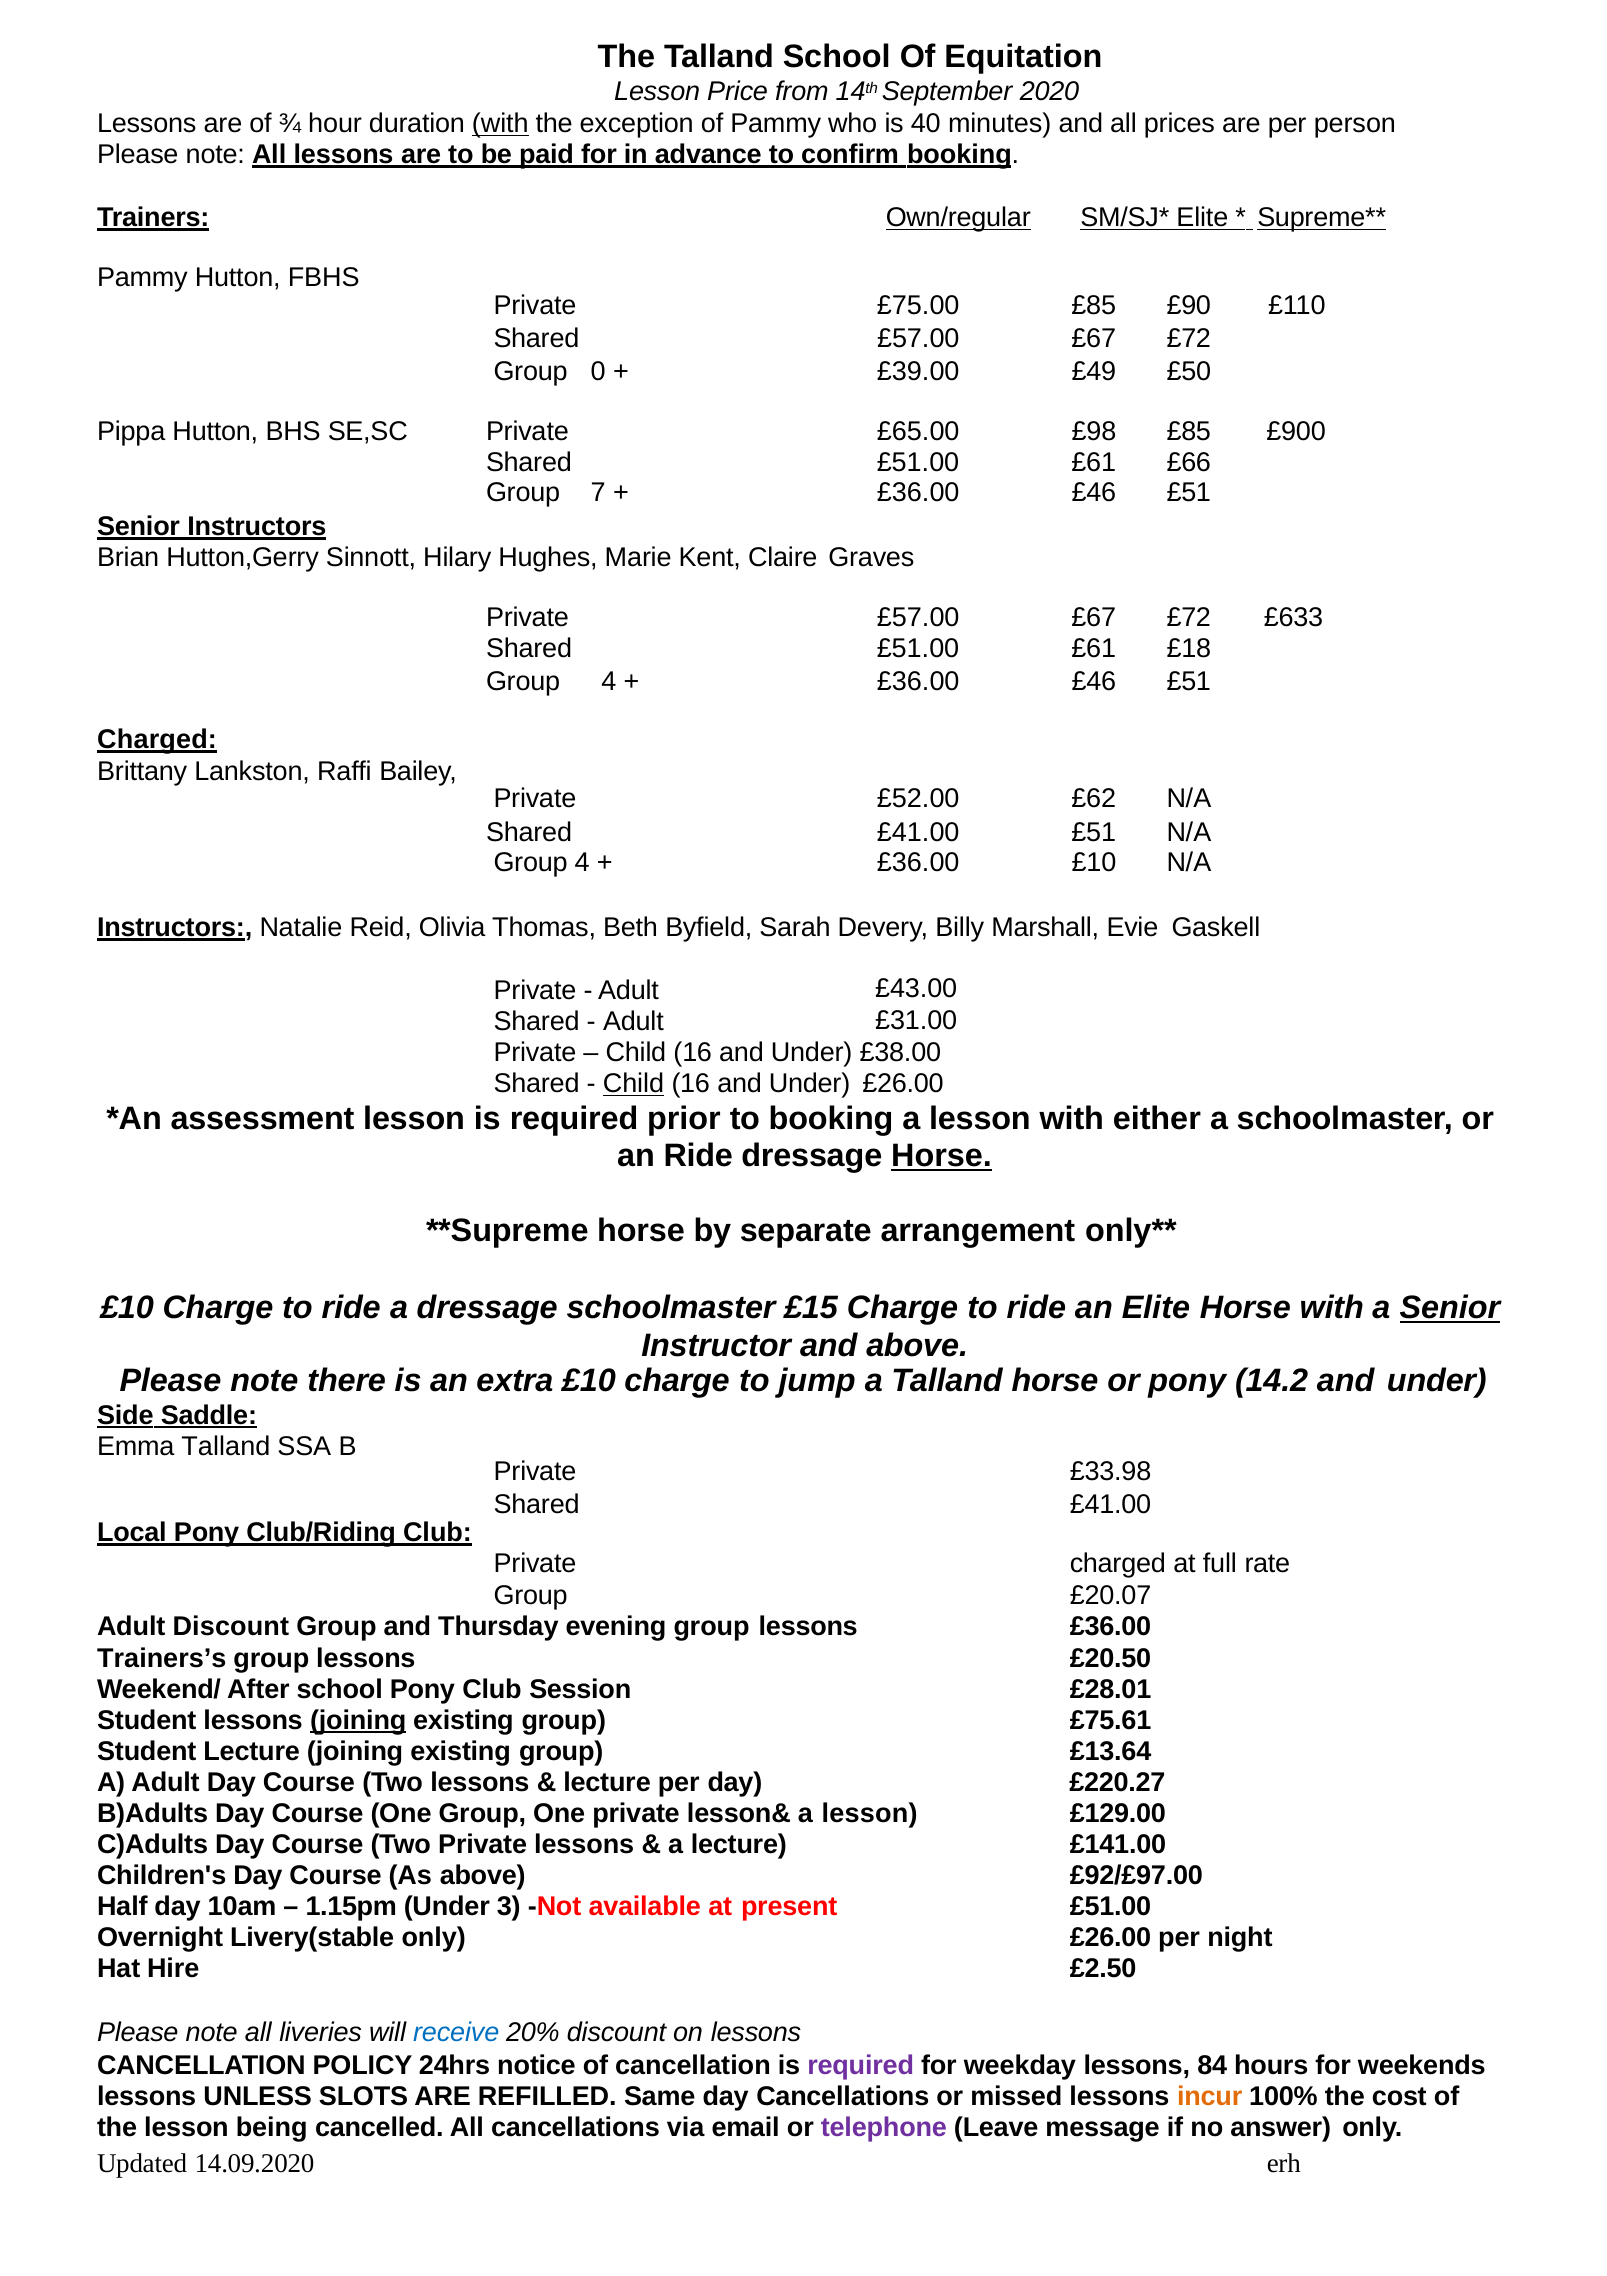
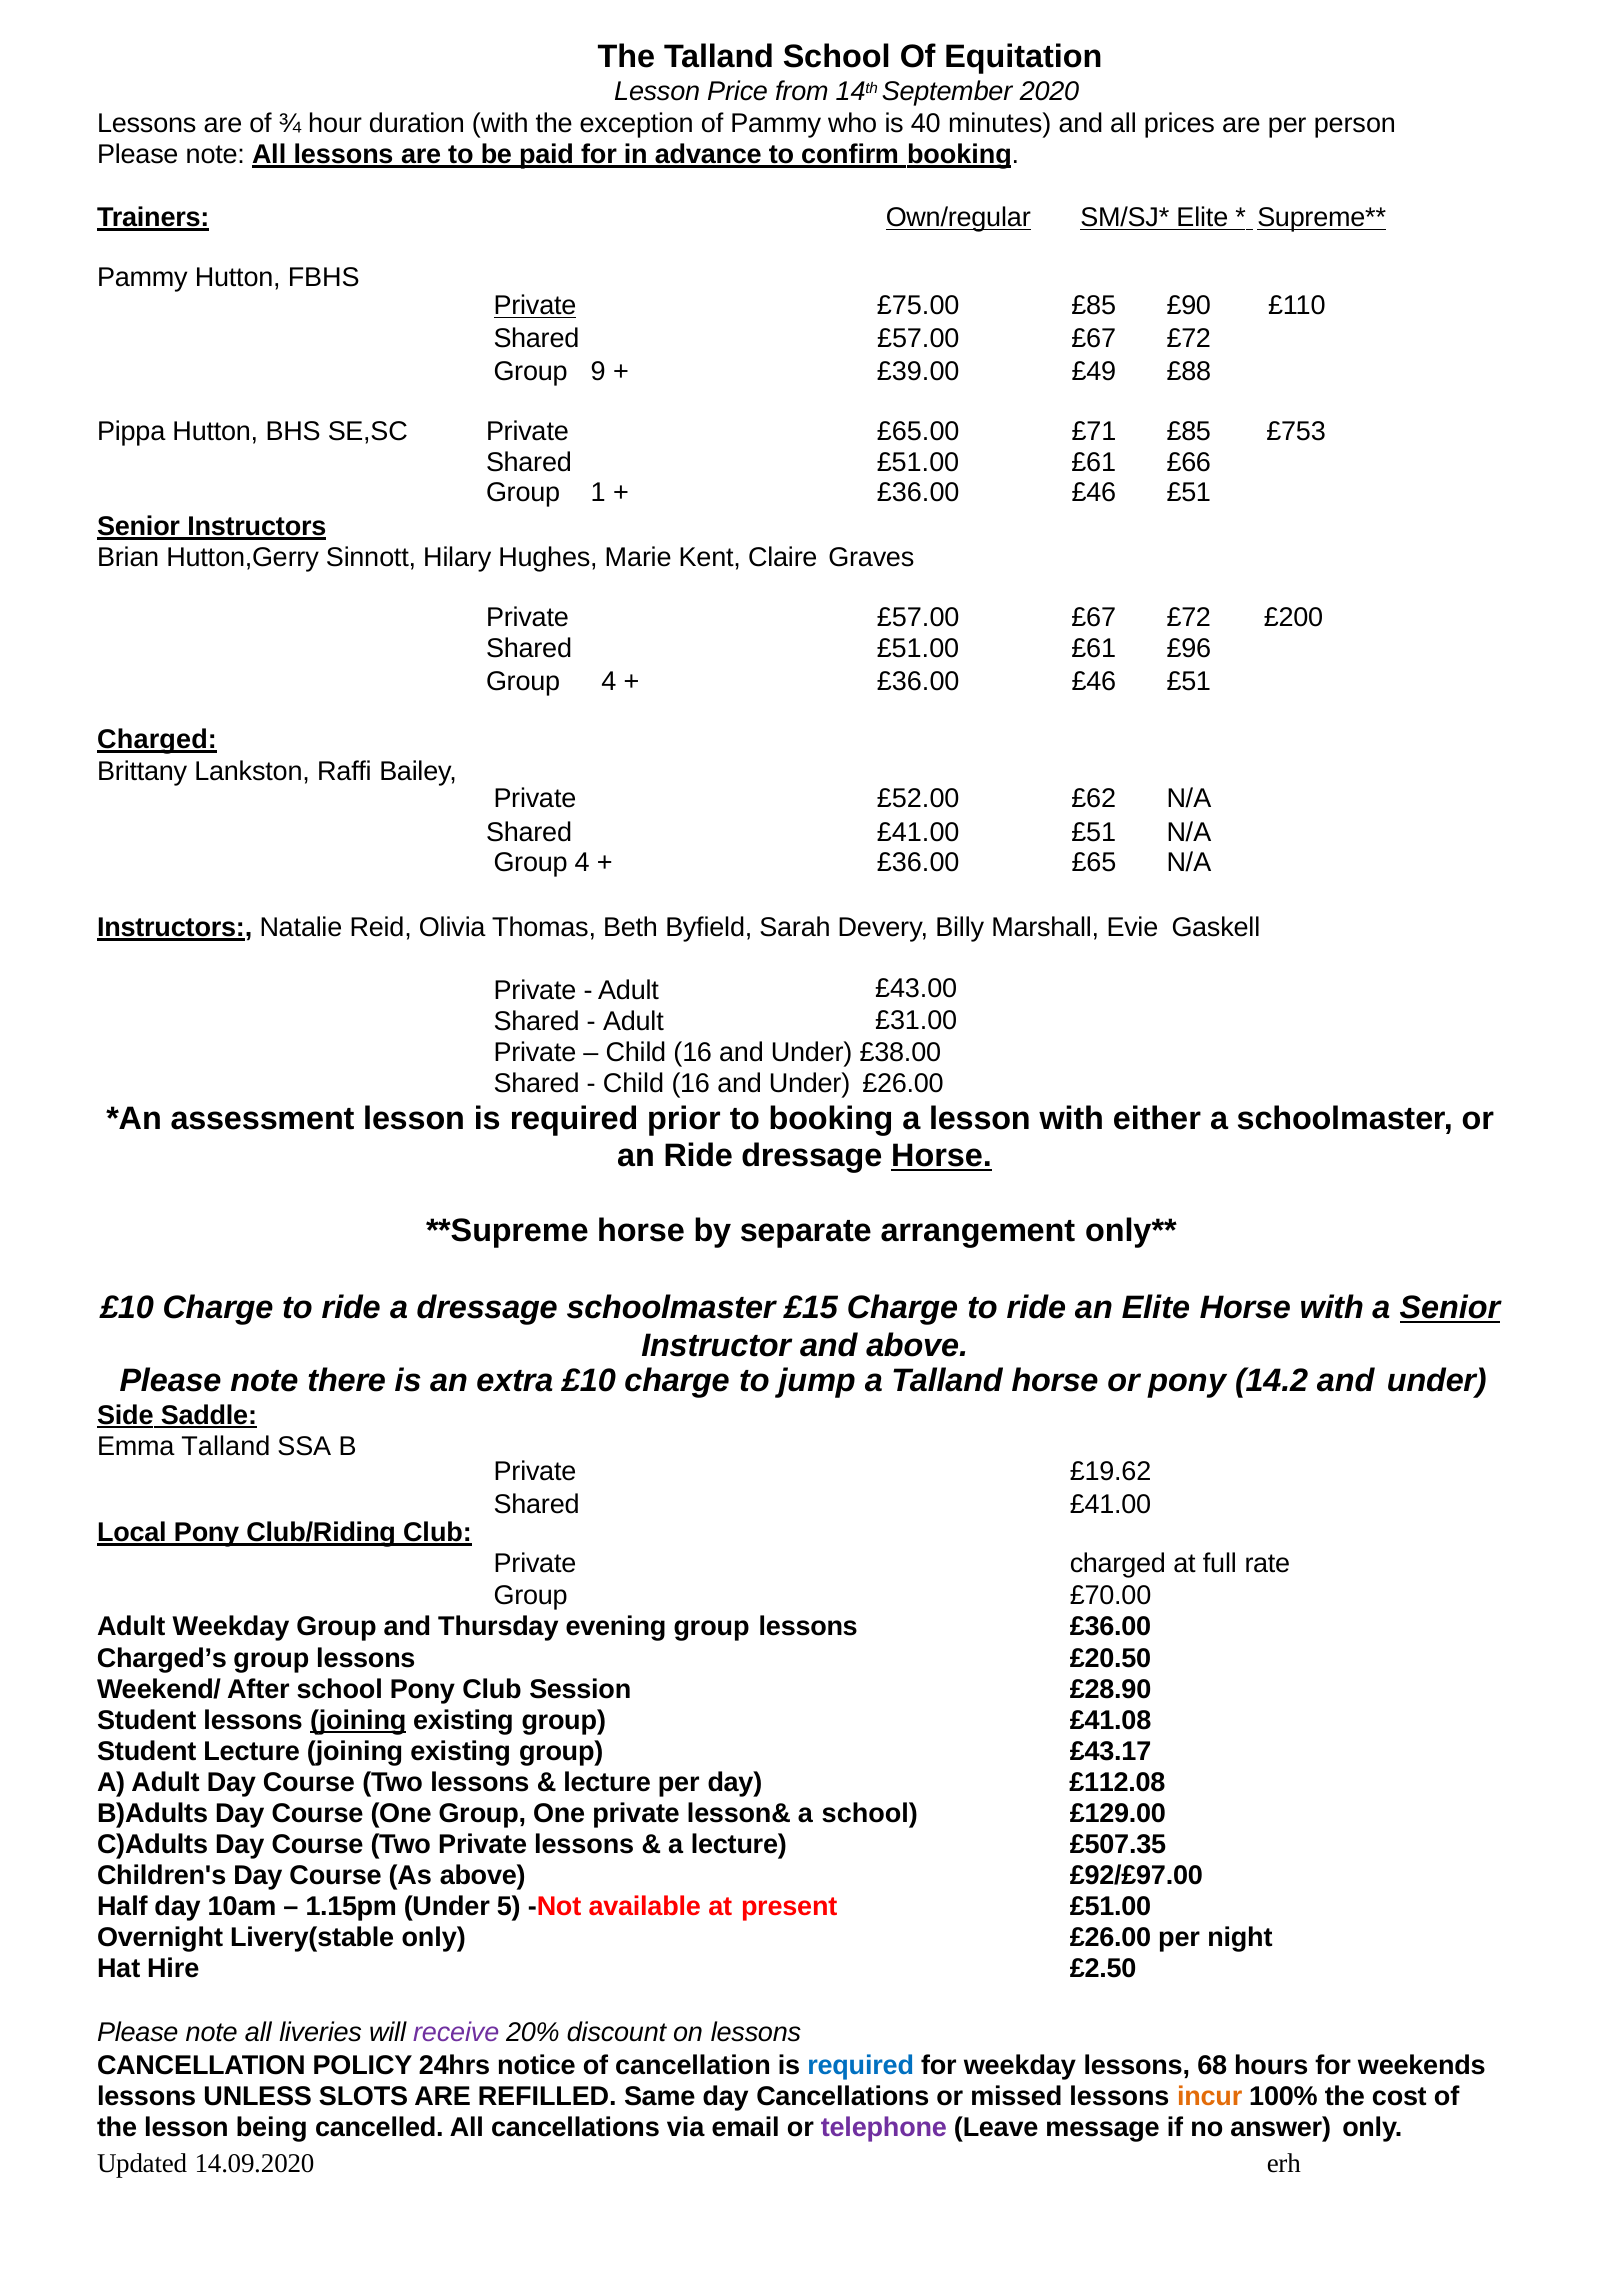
with at (500, 124) underline: present -> none
Private at (535, 306) underline: none -> present
0: 0 -> 9
£50: £50 -> £88
£98: £98 -> £71
£900: £900 -> £753
7: 7 -> 1
£633: £633 -> £200
£18: £18 -> £96
£36.00 £10: £10 -> £65
Child at (633, 1084) underline: present -> none
£33.98: £33.98 -> £19.62
£20.07: £20.07 -> £70.00
Adult Discount: Discount -> Weekday
Trainers’s: Trainers’s -> Charged’s
£28.01: £28.01 -> £28.90
£75.61: £75.61 -> £41.08
£13.64: £13.64 -> £43.17
£220.27: £220.27 -> £112.08
lesson& a lesson: lesson -> school
£141.00: £141.00 -> £507.35
3: 3 -> 5
receive colour: blue -> purple
required at (861, 2065) colour: purple -> blue
84: 84 -> 68
